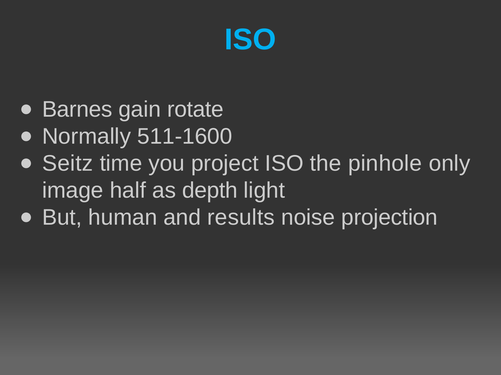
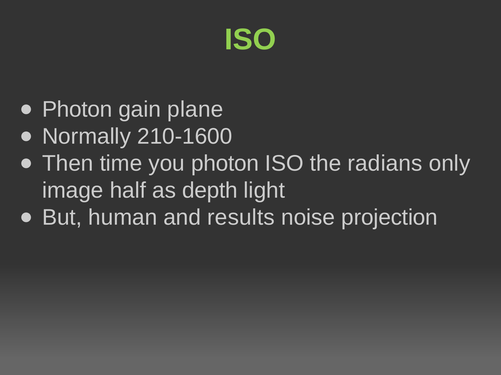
ISO at (250, 40) colour: light blue -> light green
Barnes at (77, 110): Barnes -> Photon
rotate: rotate -> plane
511-1600: 511-1600 -> 210-1600
Seitz: Seitz -> Then
you project: project -> photon
pinhole: pinhole -> radians
